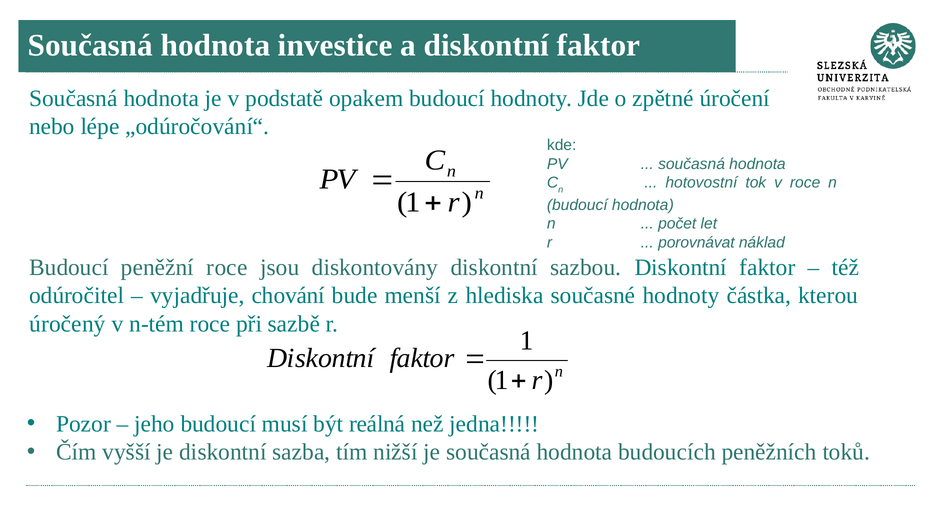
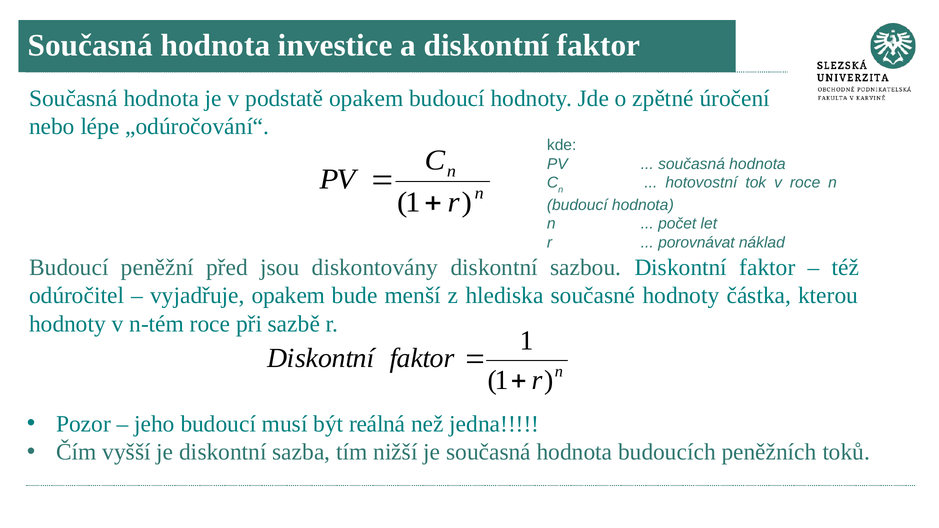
peněžní roce: roce -> před
vyjadřuje chování: chování -> opakem
úročený at (67, 324): úročený -> hodnoty
